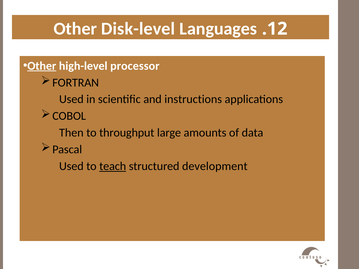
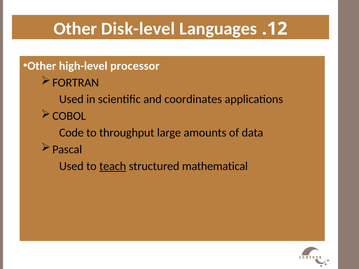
Other at (42, 66) underline: present -> none
instructions: instructions -> coordinates
Then: Then -> Code
development: development -> mathematical
